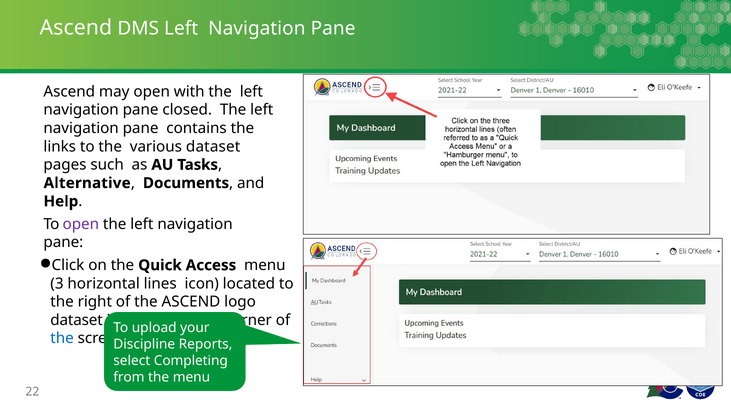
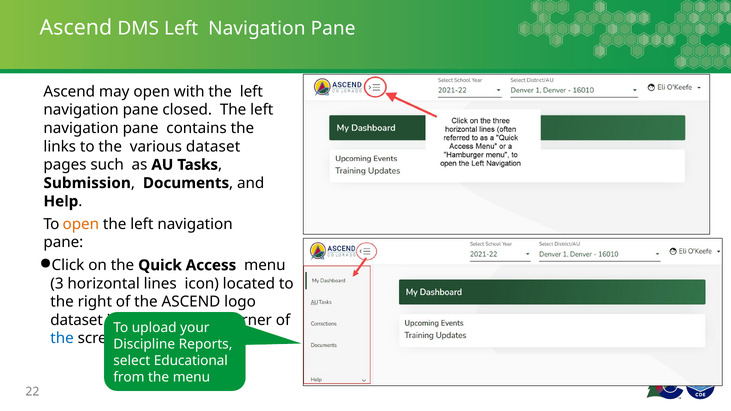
Alternative: Alternative -> Submission
open at (81, 224) colour: purple -> orange
Completing: Completing -> Educational
